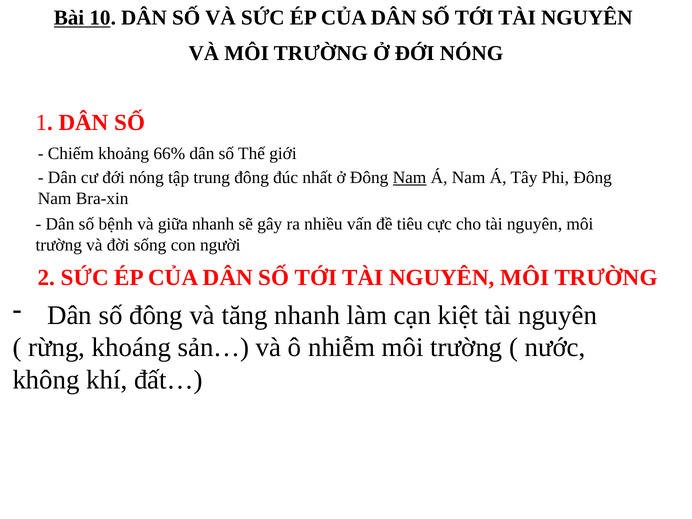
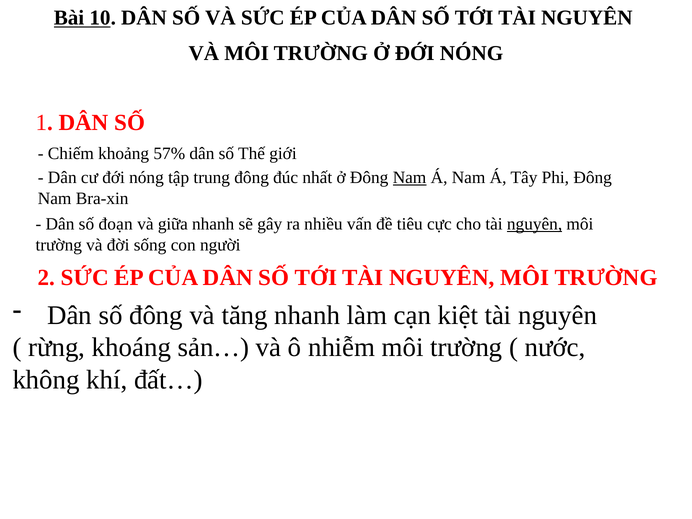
66%: 66% -> 57%
bệnh: bệnh -> đoạn
nguyên at (535, 224) underline: none -> present
